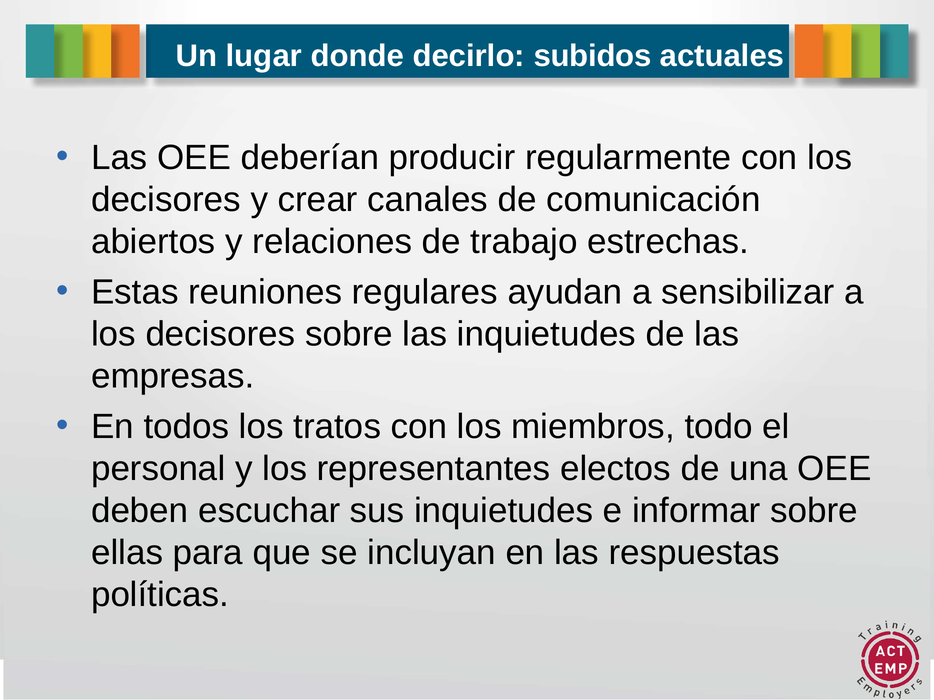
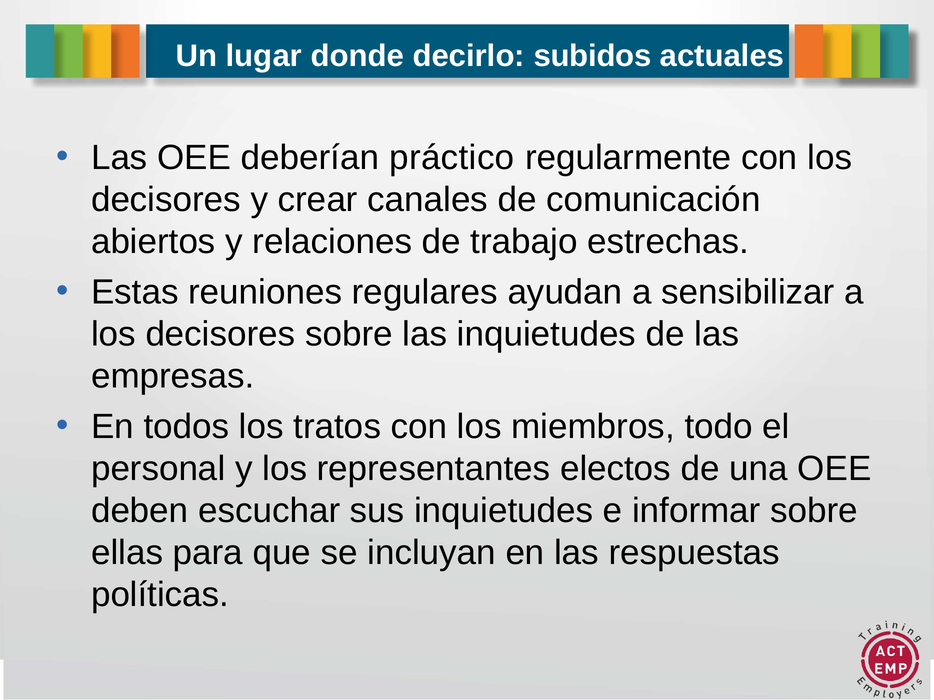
producir: producir -> práctico
